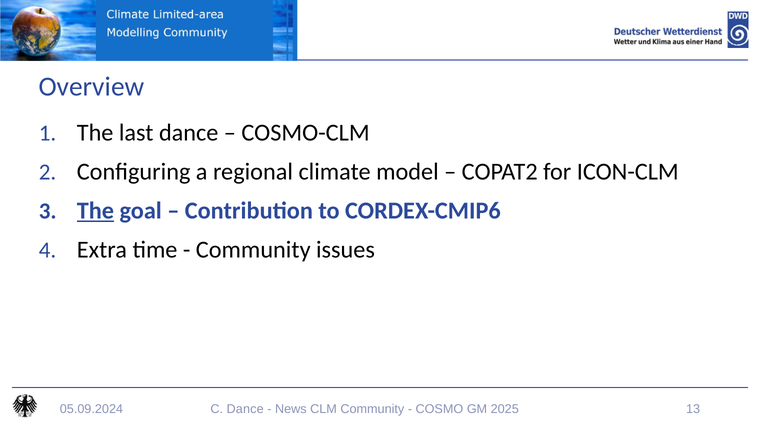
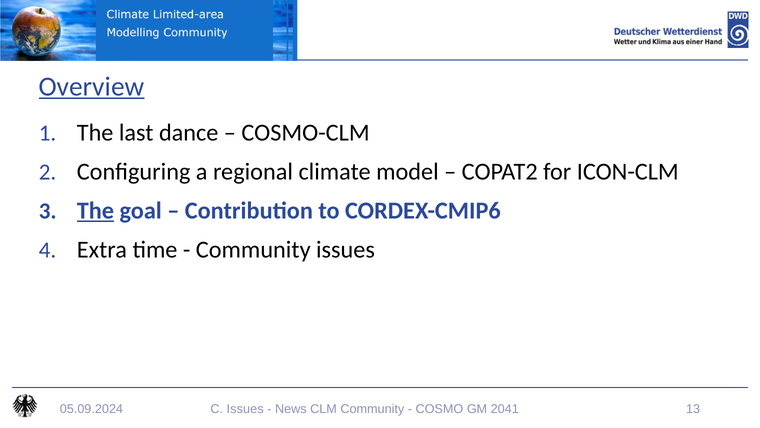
Overview underline: none -> present
C Dance: Dance -> Issues
2025: 2025 -> 2041
